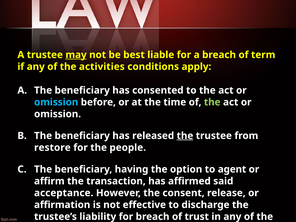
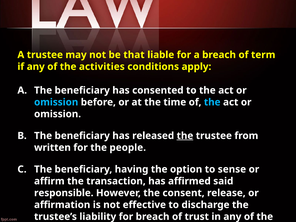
may underline: present -> none
best: best -> that
the at (212, 102) colour: light green -> light blue
restore: restore -> written
agent: agent -> sense
acceptance: acceptance -> responsible
